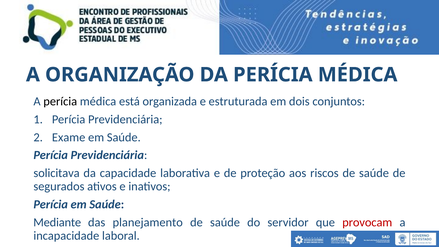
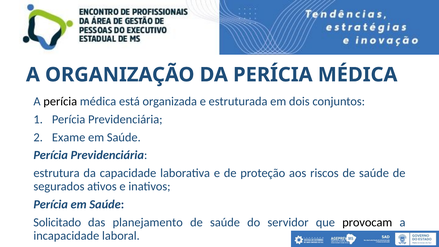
solicitava: solicitava -> estrutura
Mediante: Mediante -> Solicitado
provocam colour: red -> black
